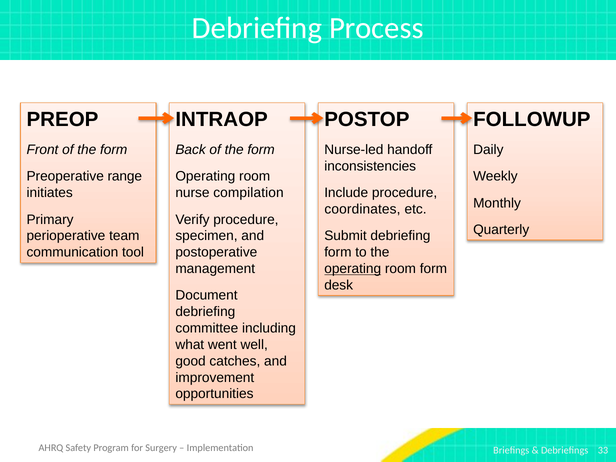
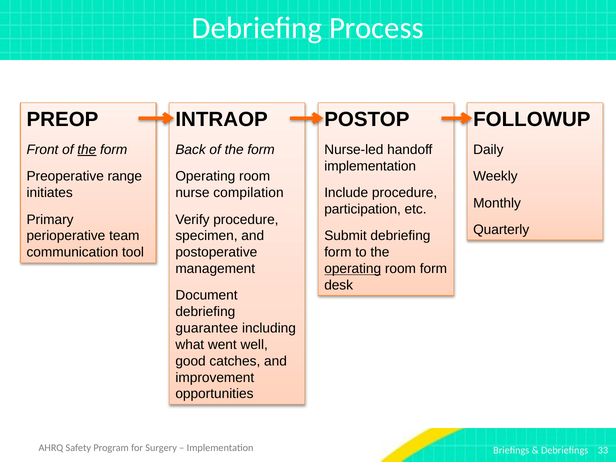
the at (87, 150) underline: none -> present
inconsistencies at (370, 166): inconsistencies -> implementation
coordinates: coordinates -> participation
committee: committee -> guarantee
